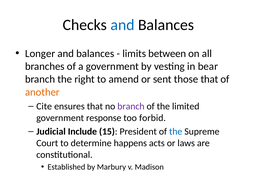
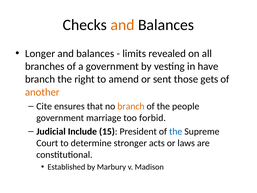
and at (122, 25) colour: blue -> orange
between: between -> revealed
bear: bear -> have
those that: that -> gets
branch at (131, 106) colour: purple -> orange
limited: limited -> people
response: response -> marriage
happens: happens -> stronger
